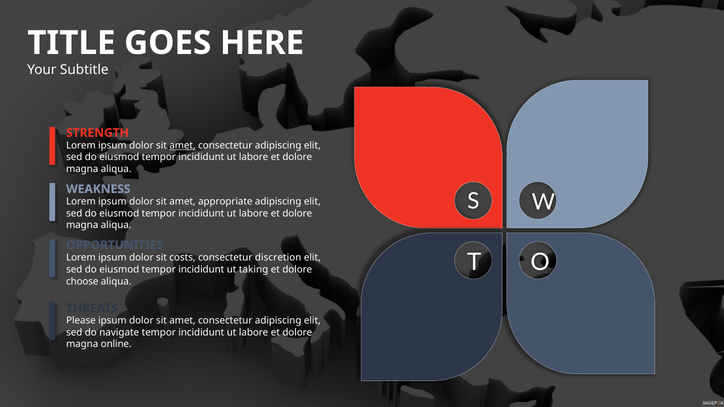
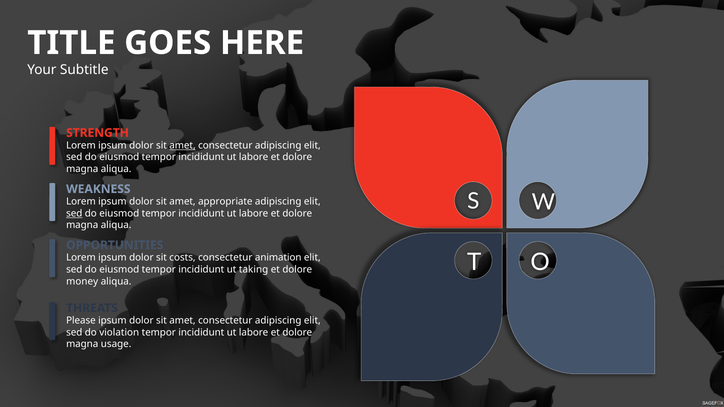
sed at (74, 214) underline: none -> present
discretion: discretion -> animation
choose: choose -> money
navigate: navigate -> violation
online: online -> usage
